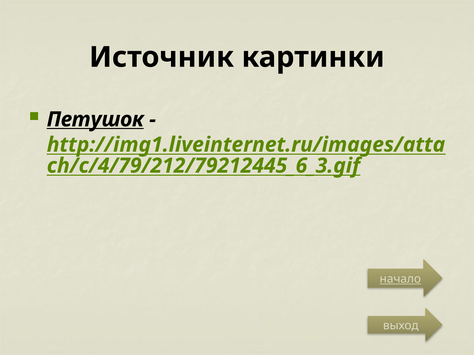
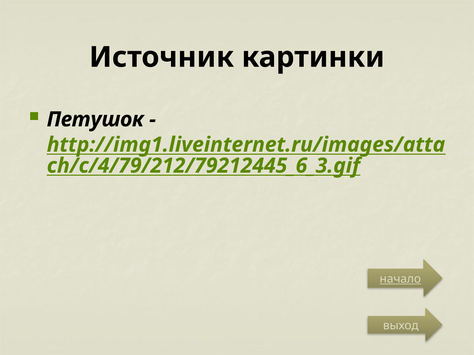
Петушок underline: present -> none
